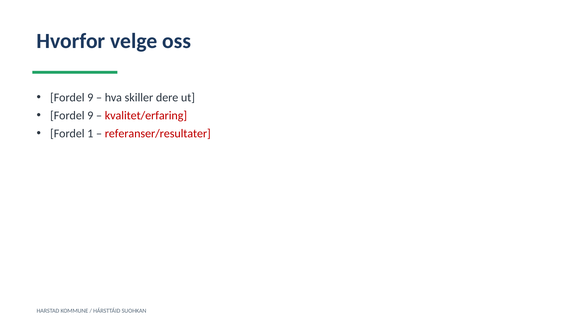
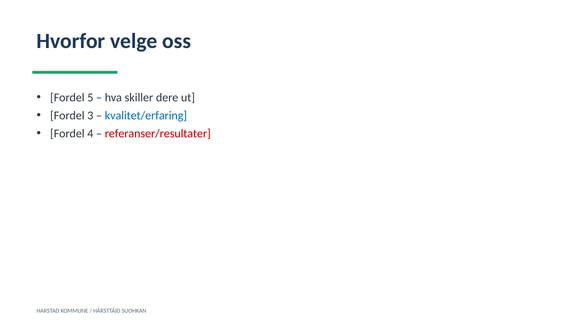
9 at (90, 98): 9 -> 5
9 at (90, 116): 9 -> 3
kvalitet/erfaring colour: red -> blue
1: 1 -> 4
